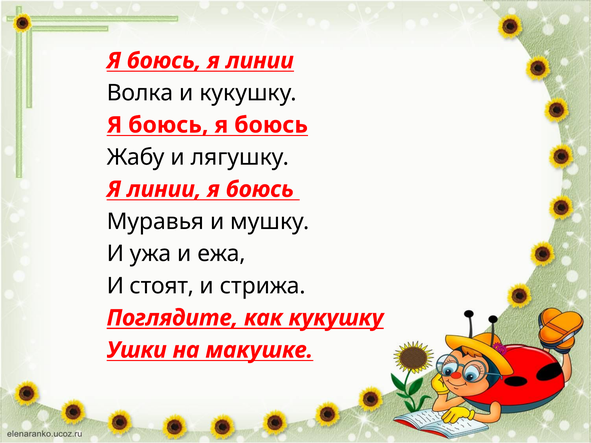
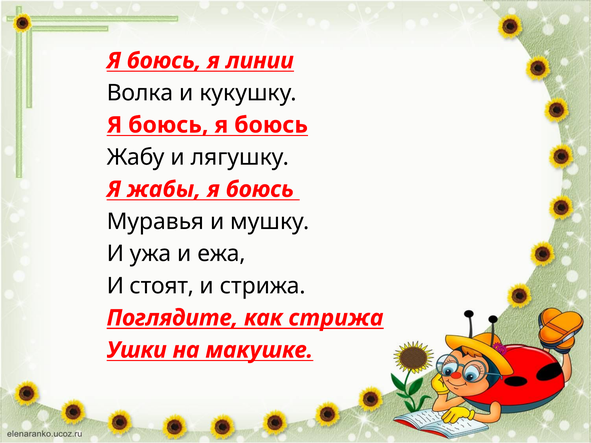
линии at (164, 189): линии -> жабы
как кукушку: кукушку -> стрижа
